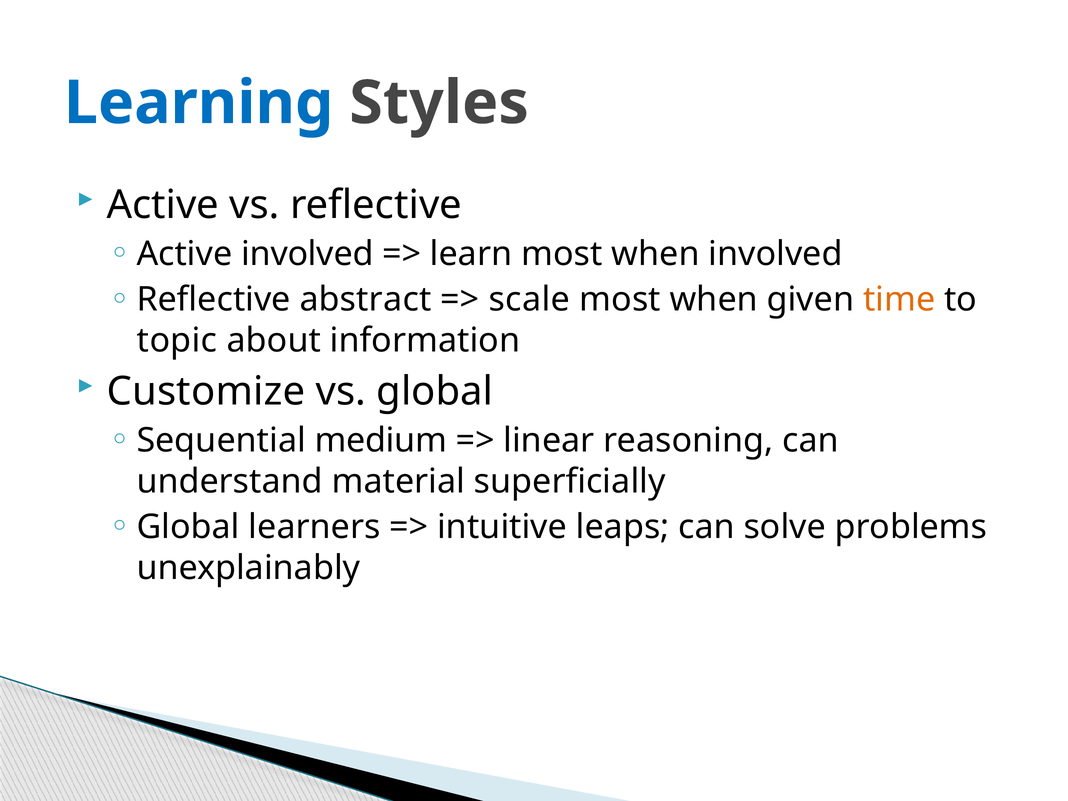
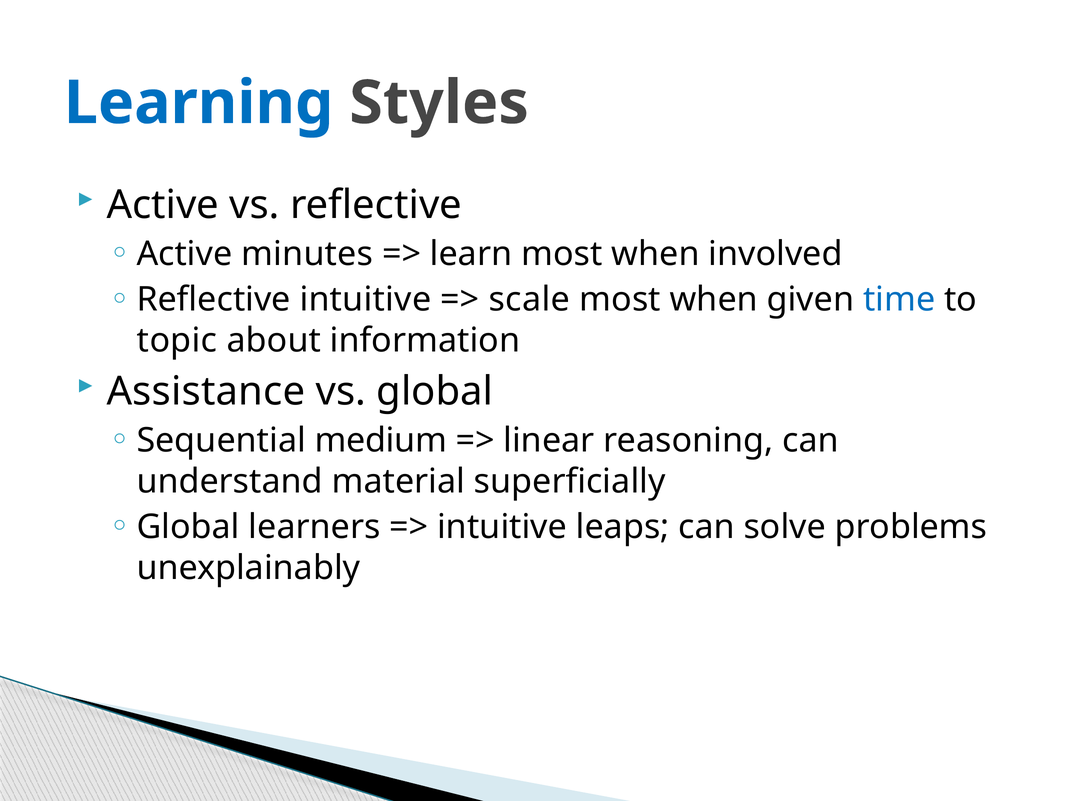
Active involved: involved -> minutes
Reflective abstract: abstract -> intuitive
time colour: orange -> blue
Customize: Customize -> Assistance
